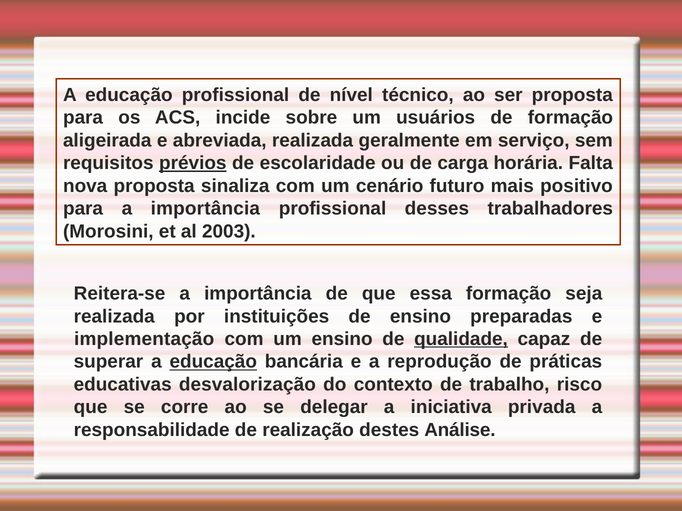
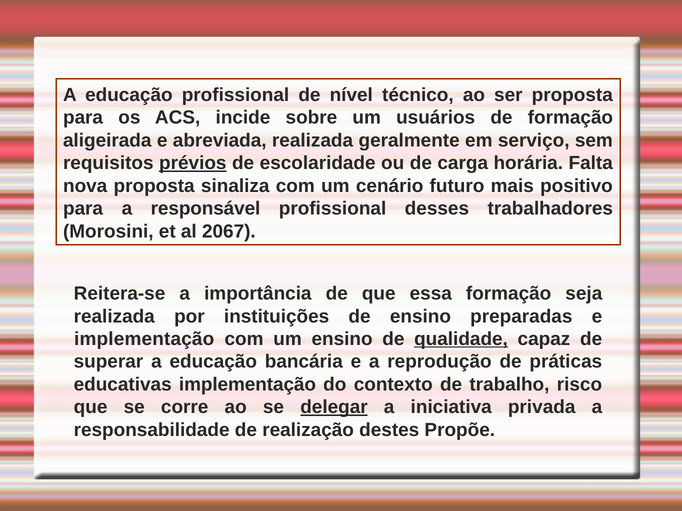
para a importância: importância -> responsável
2003: 2003 -> 2067
educação at (213, 362) underline: present -> none
educativas desvalorização: desvalorização -> implementação
delegar underline: none -> present
Análise: Análise -> Propõe
